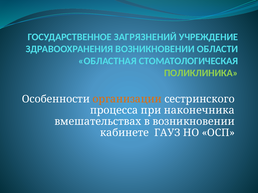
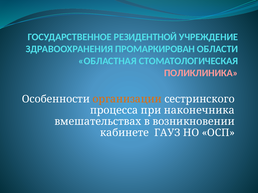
ЗАГРЯЗНЕНИЙ: ЗАГРЯЗНЕНИЙ -> РЕЗИДЕНТНОЙ
ЗДРАВООХРАНЕНИЯ ВОЗНИКНОВЕНИИ: ВОЗНИКНОВЕНИИ -> ПРОМАРКИРОВАН
ПОЛИКЛИНИКА colour: light green -> pink
